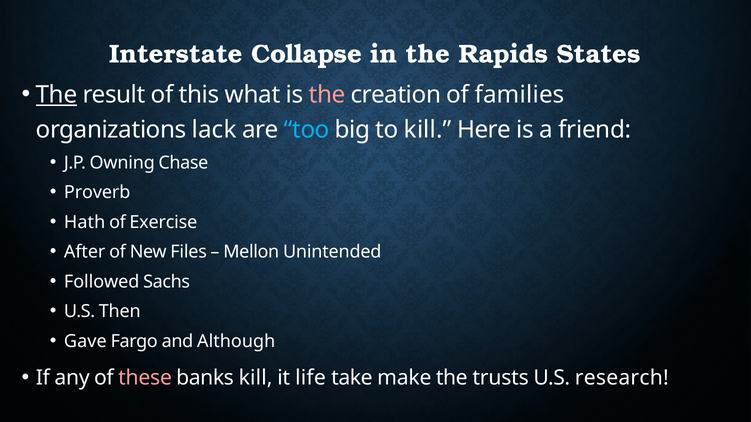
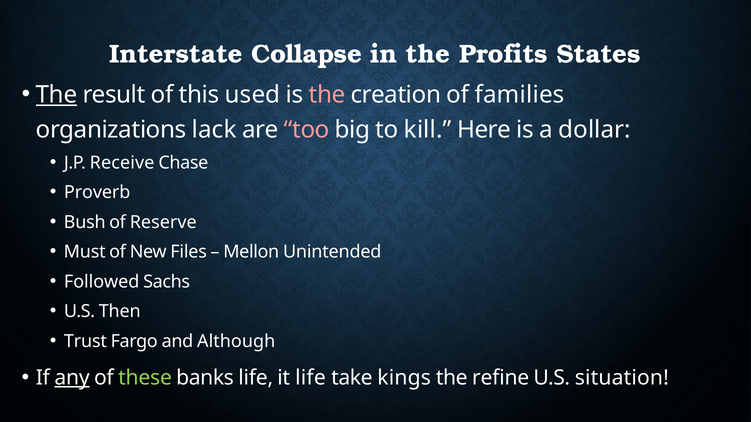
Rapids: Rapids -> Profits
what: what -> used
too colour: light blue -> pink
friend: friend -> dollar
Owning: Owning -> Receive
Hath: Hath -> Bush
Exercise: Exercise -> Reserve
After: After -> Must
Gave: Gave -> Trust
any underline: none -> present
these colour: pink -> light green
banks kill: kill -> life
make: make -> kings
trusts: trusts -> refine
research: research -> situation
